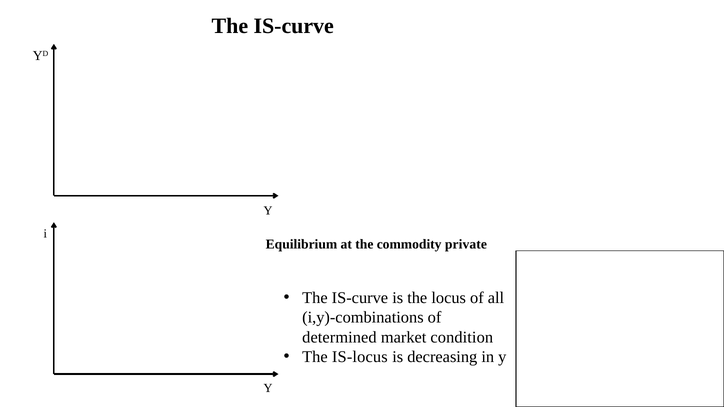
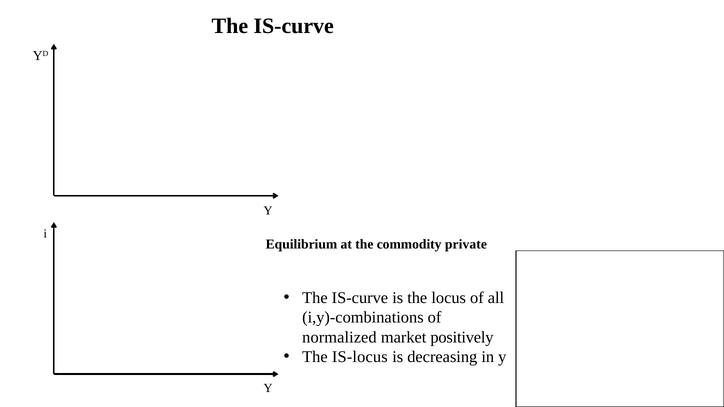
determined: determined -> normalized
condition: condition -> positively
